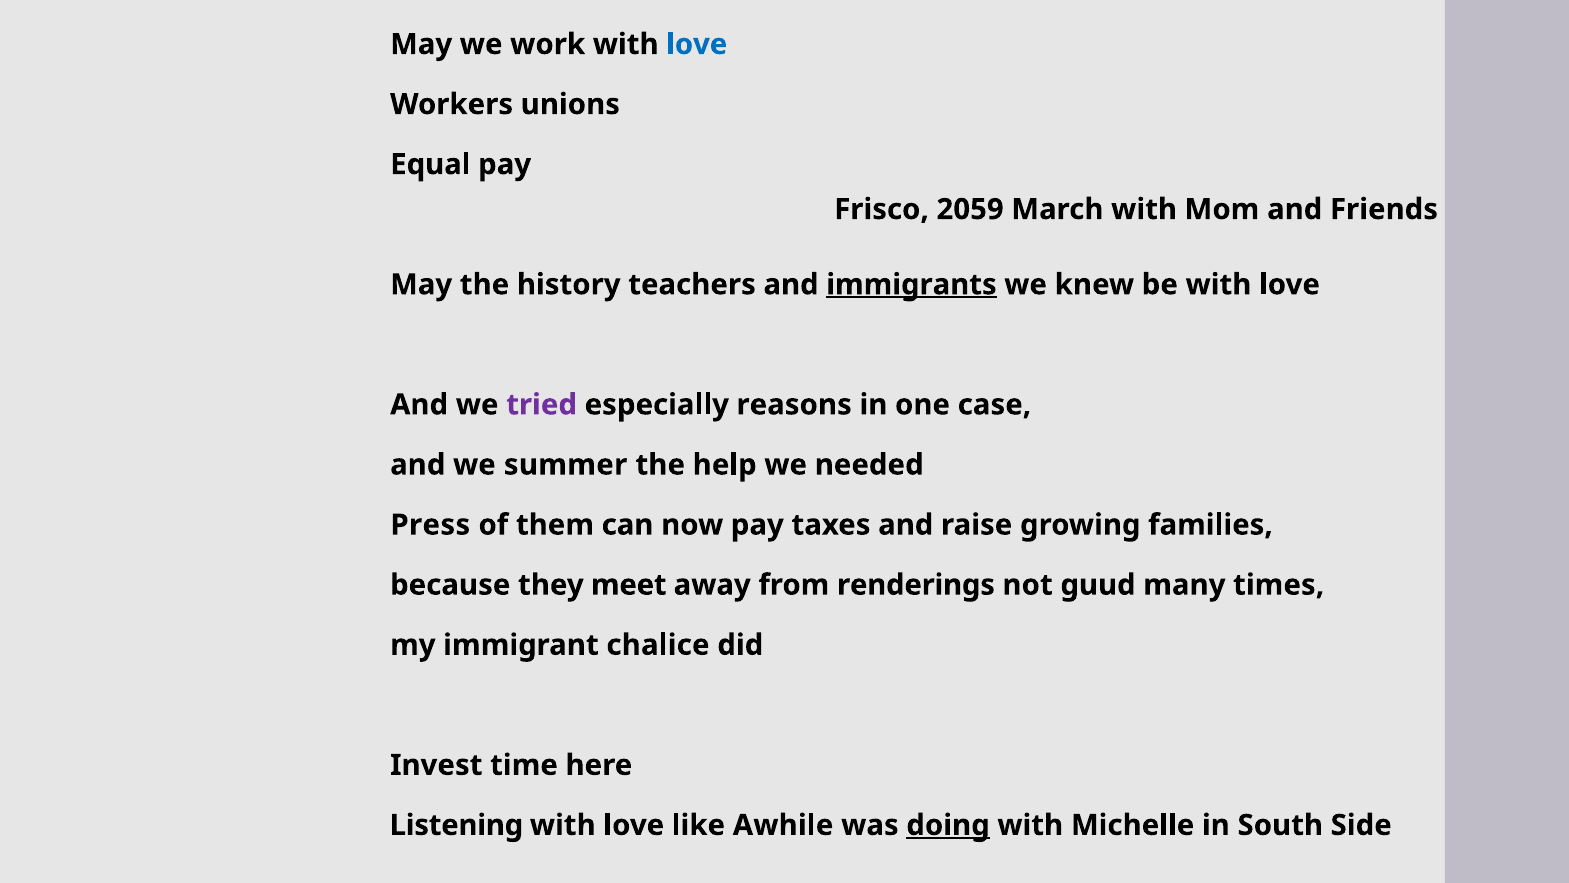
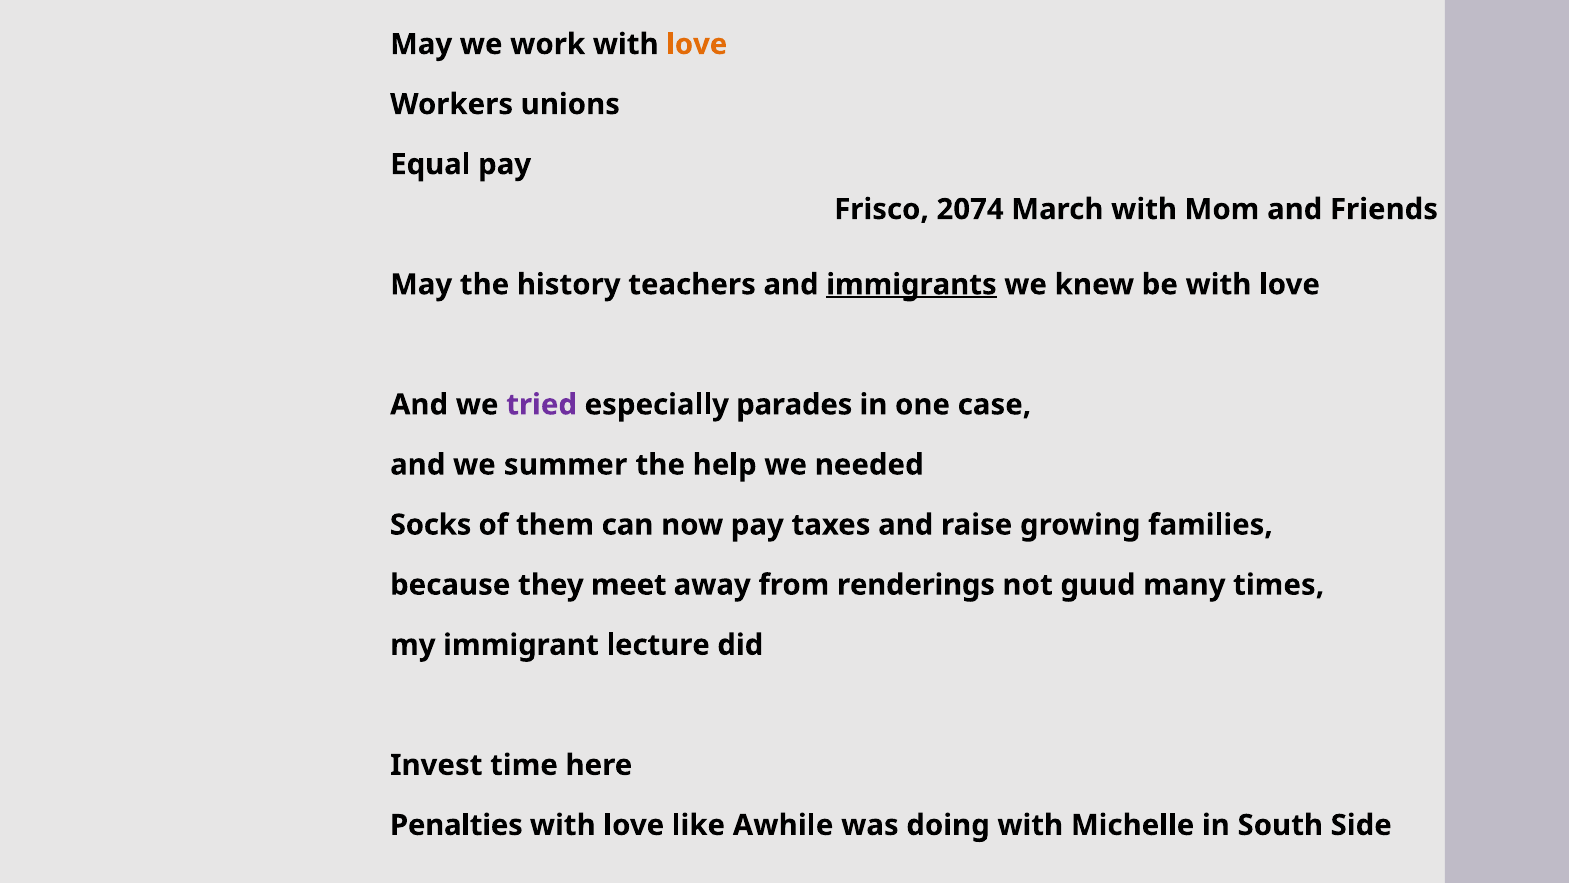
love at (697, 44) colour: blue -> orange
2059: 2059 -> 2074
reasons: reasons -> parades
Press: Press -> Socks
chalice: chalice -> lecture
Listening: Listening -> Penalties
doing underline: present -> none
